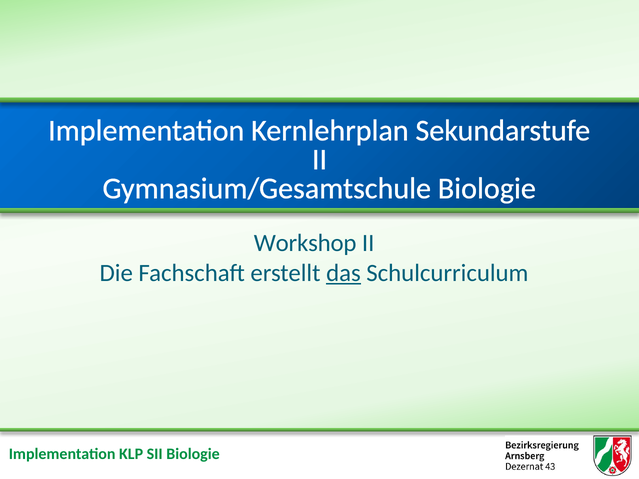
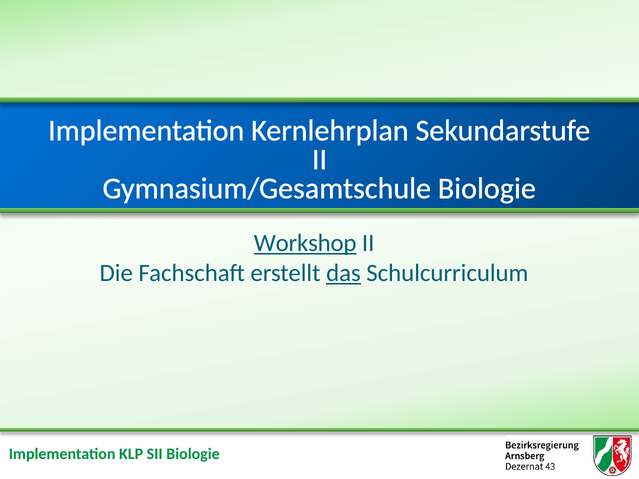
Workshop underline: none -> present
